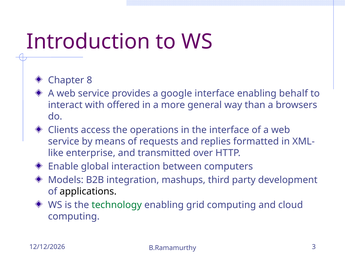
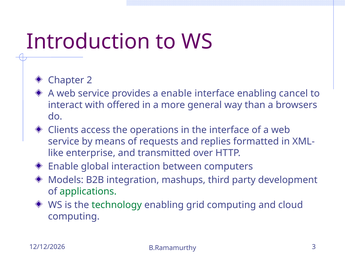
8: 8 -> 2
a google: google -> enable
behalf: behalf -> cancel
applications colour: black -> green
